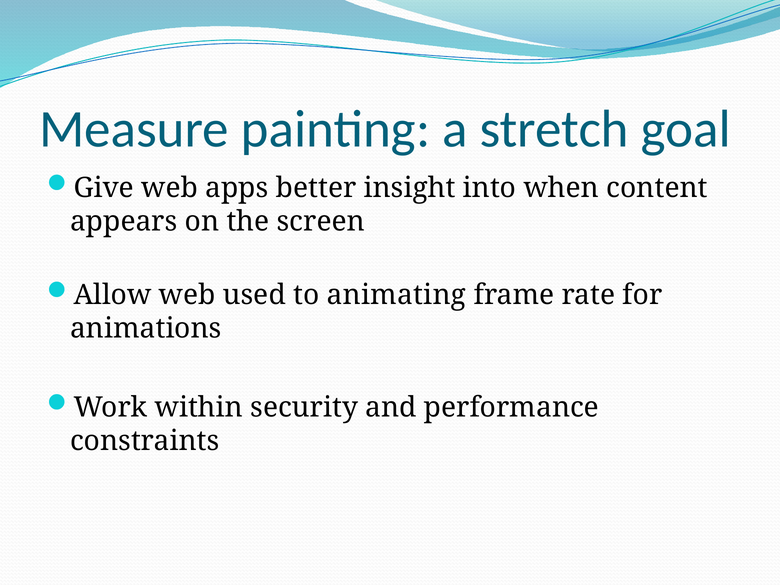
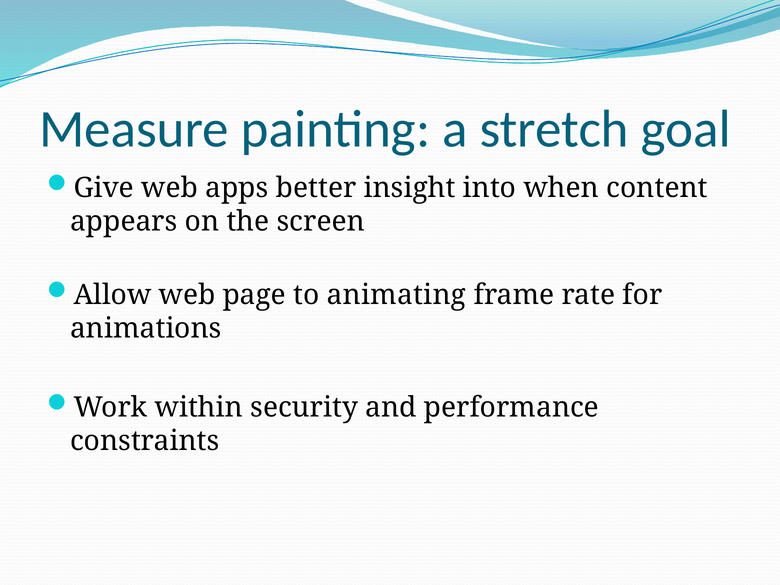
used: used -> page
